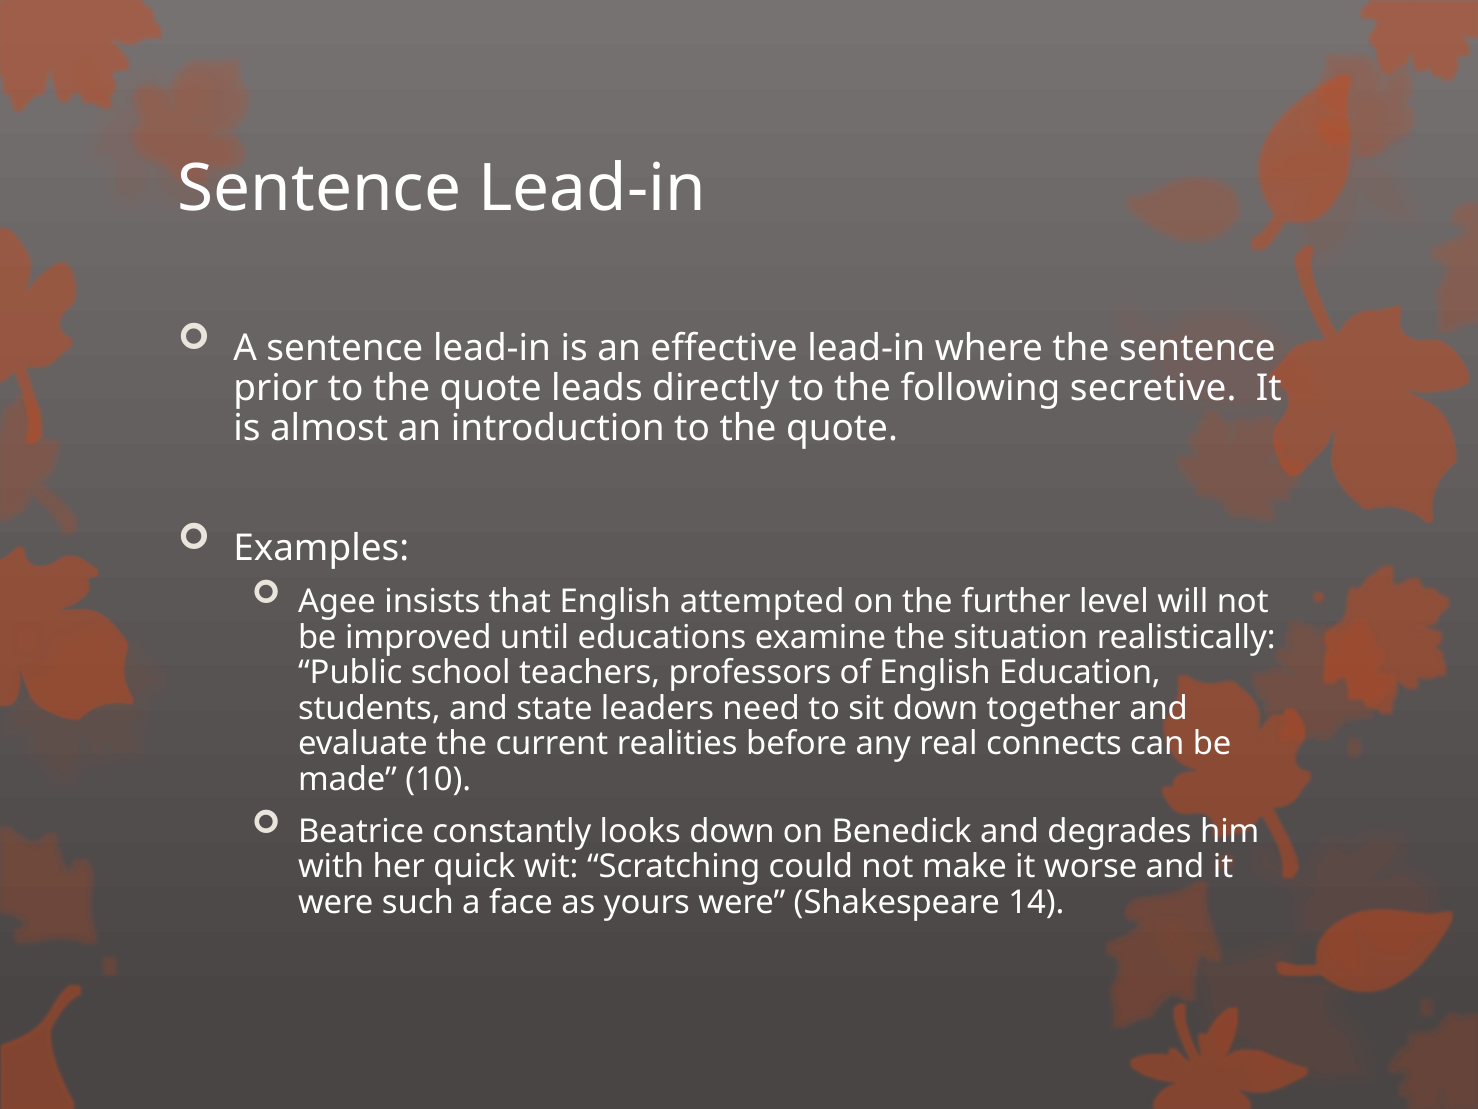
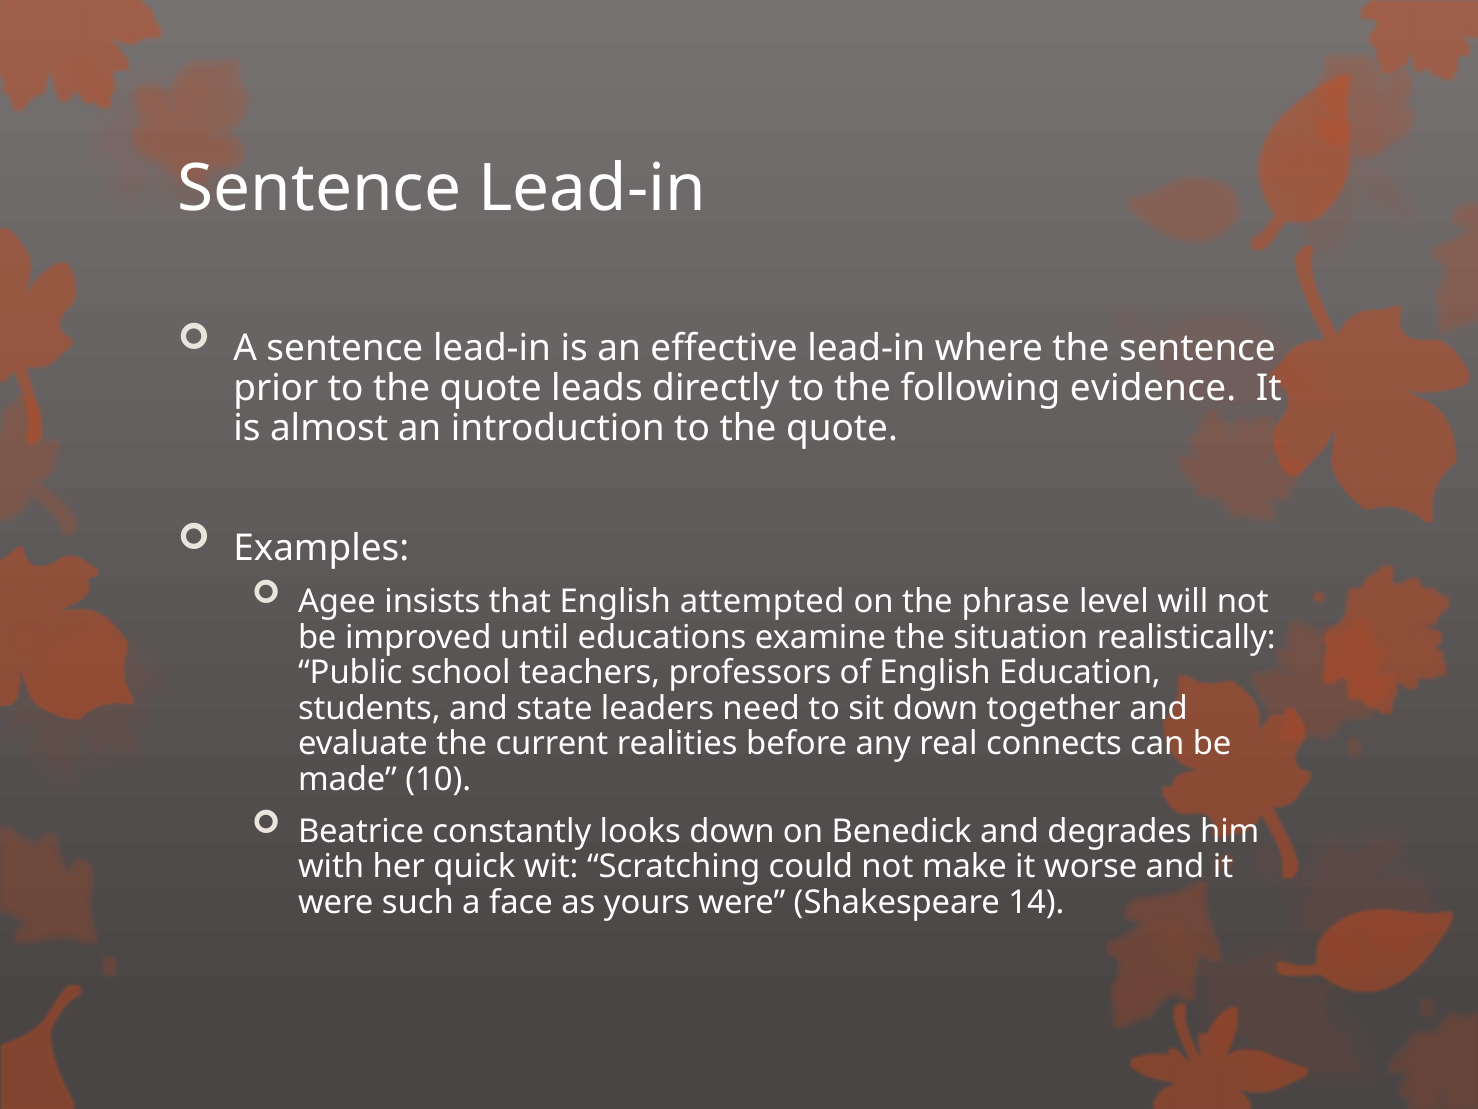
secretive: secretive -> evidence
further: further -> phrase
